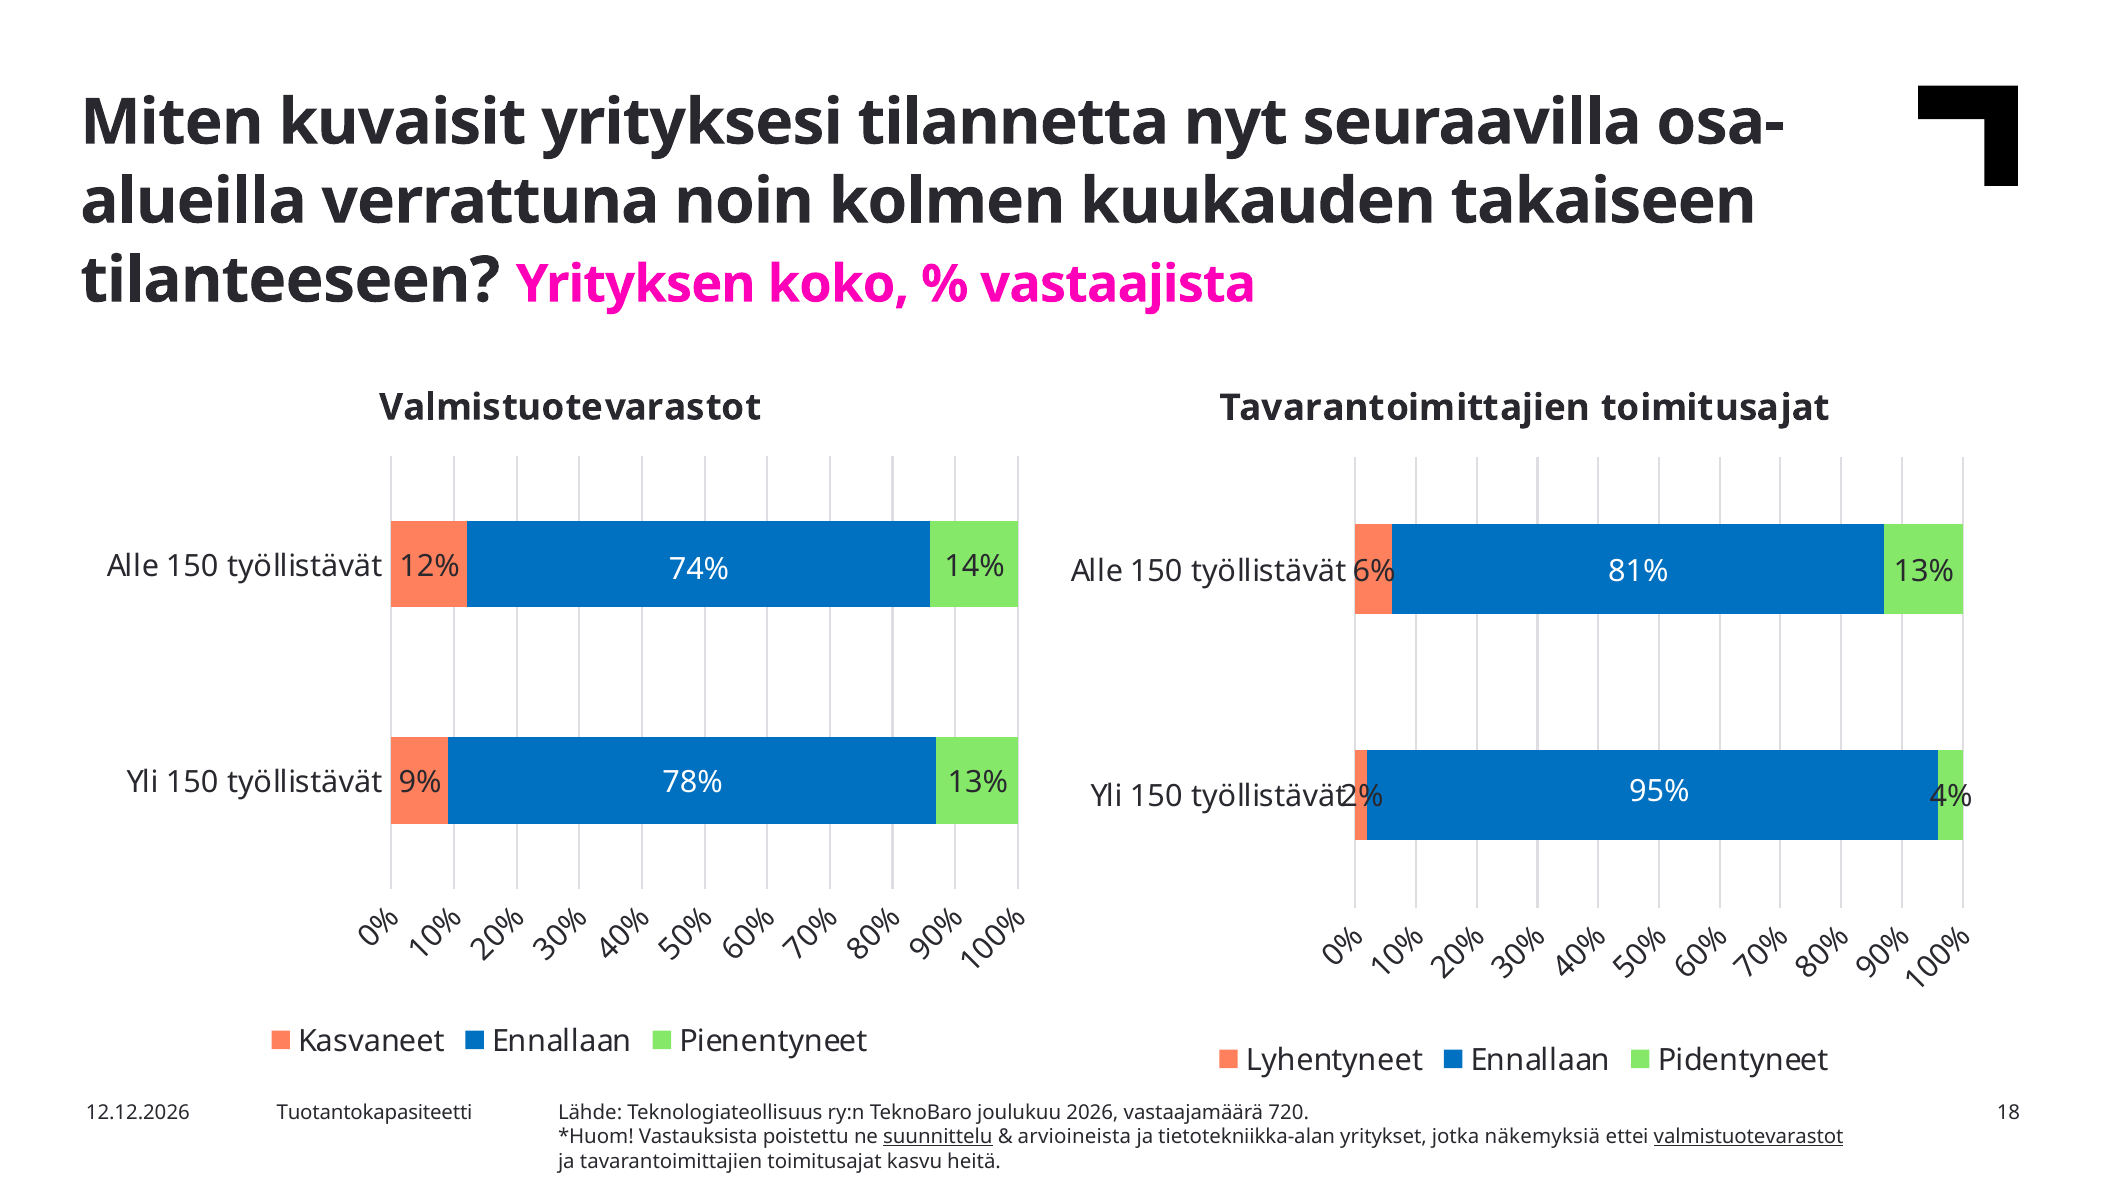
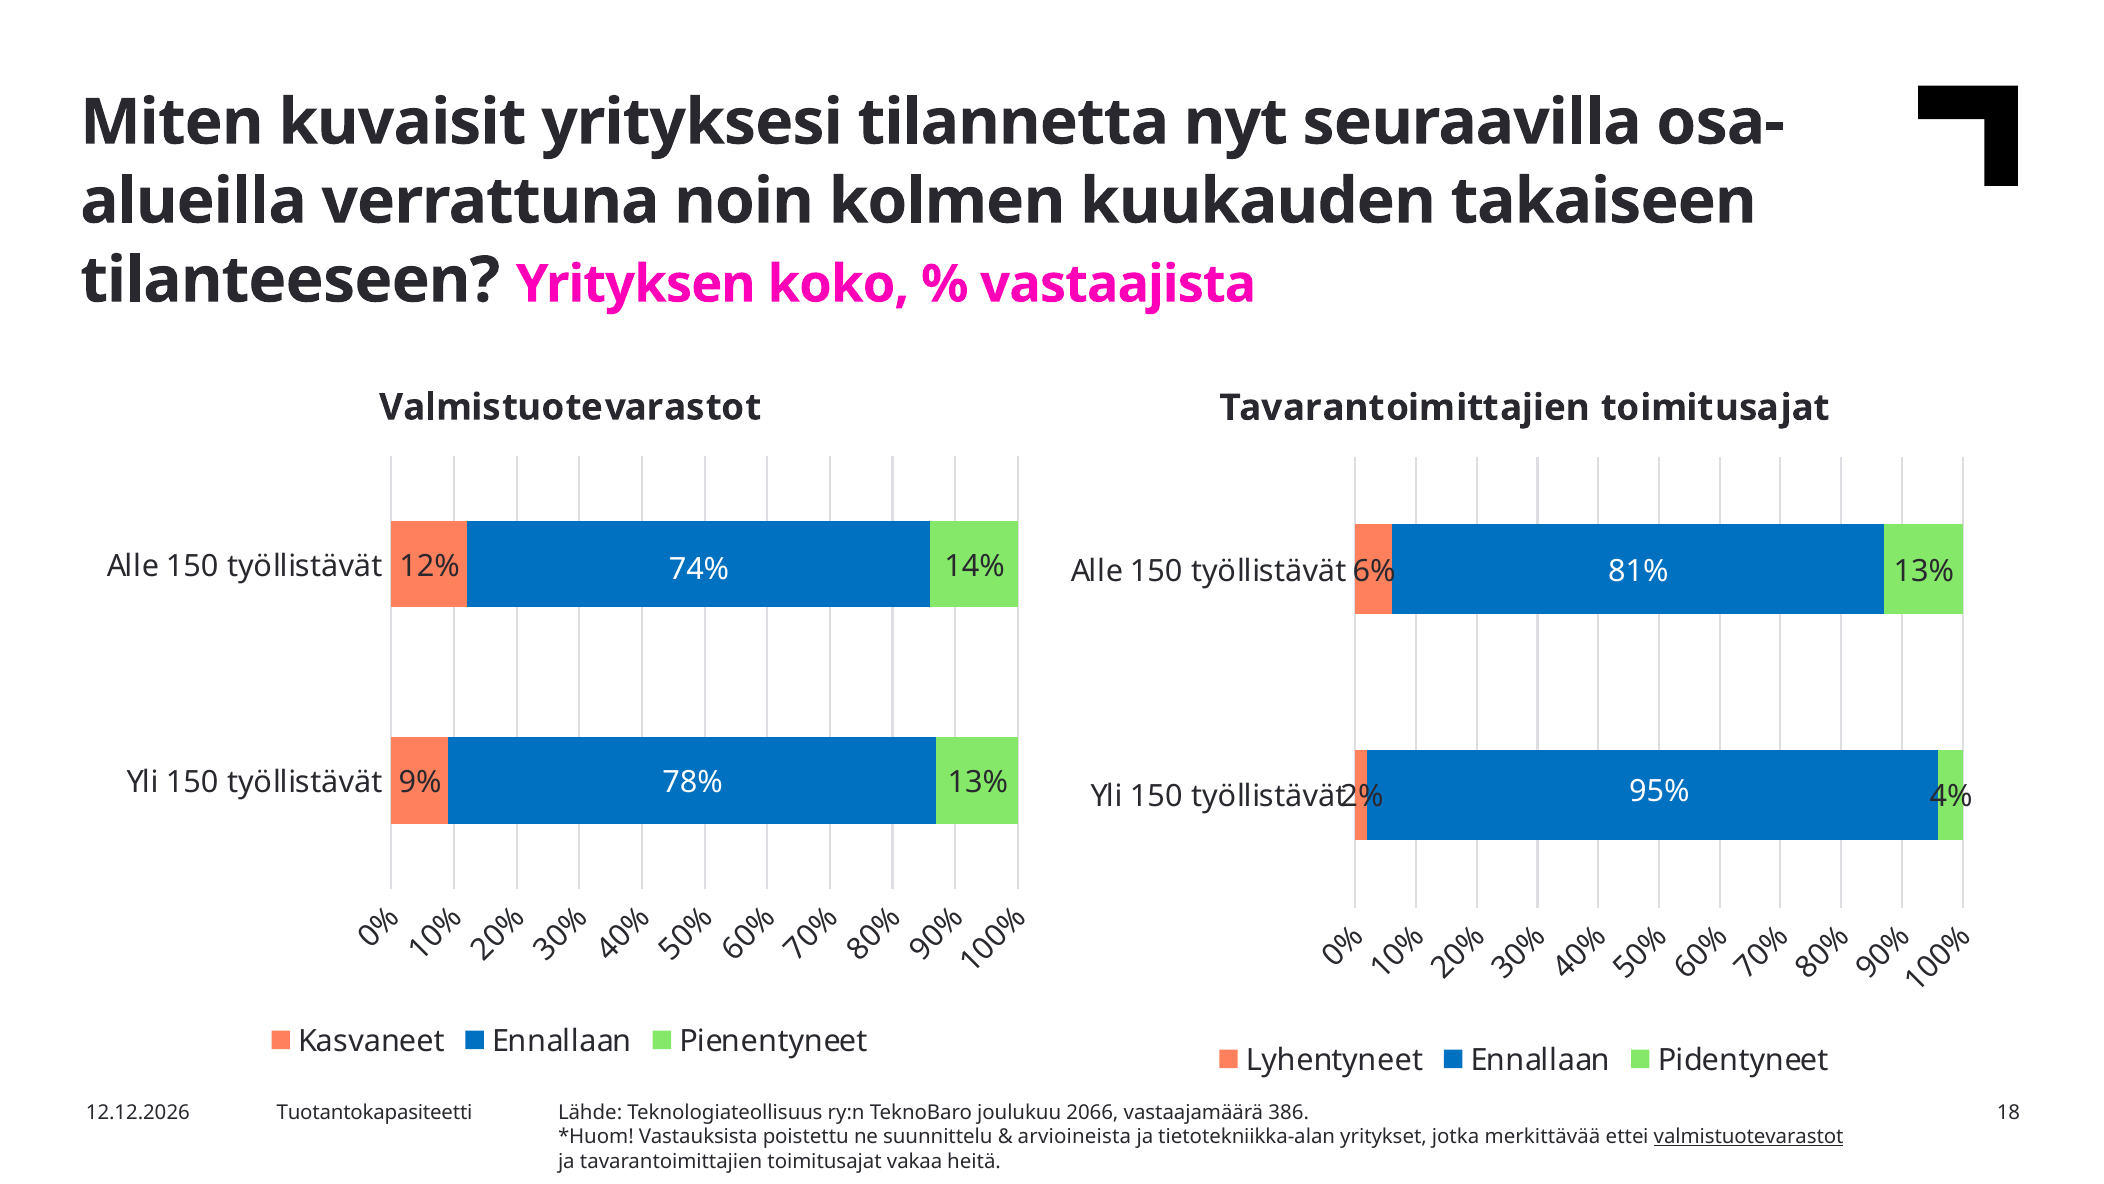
2026: 2026 -> 2066
720: 720 -> 386
suunnittelu underline: present -> none
näkemyksiä: näkemyksiä -> merkittävää
kasvu: kasvu -> vakaa
